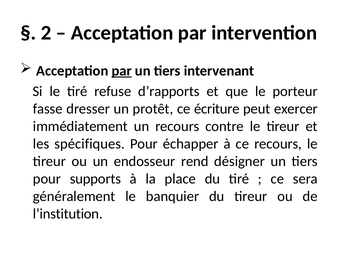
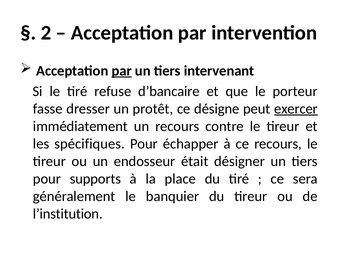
d’rapports: d’rapports -> d’bancaire
écriture: écriture -> désigne
exercer underline: none -> present
rend: rend -> était
